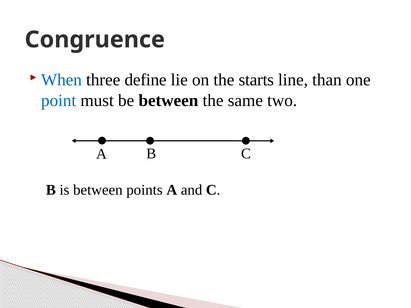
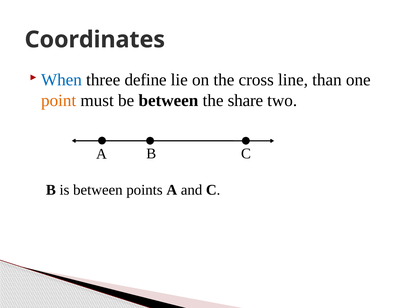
Congruence: Congruence -> Coordinates
starts: starts -> cross
point colour: blue -> orange
same: same -> share
